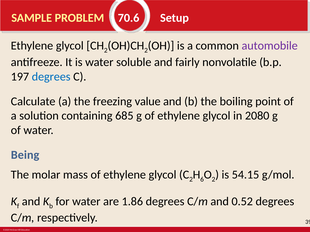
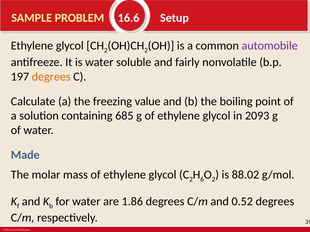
70.6: 70.6 -> 16.6
degrees at (51, 77) colour: blue -> orange
2080: 2080 -> 2093
Being: Being -> Made
54.15: 54.15 -> 88.02
